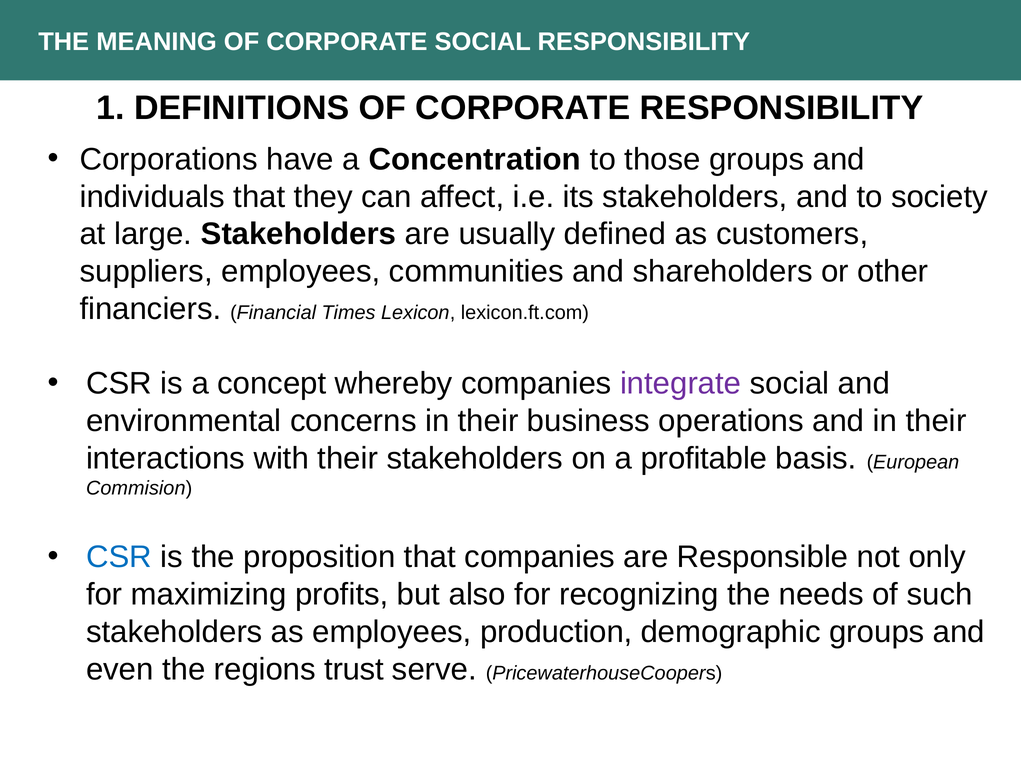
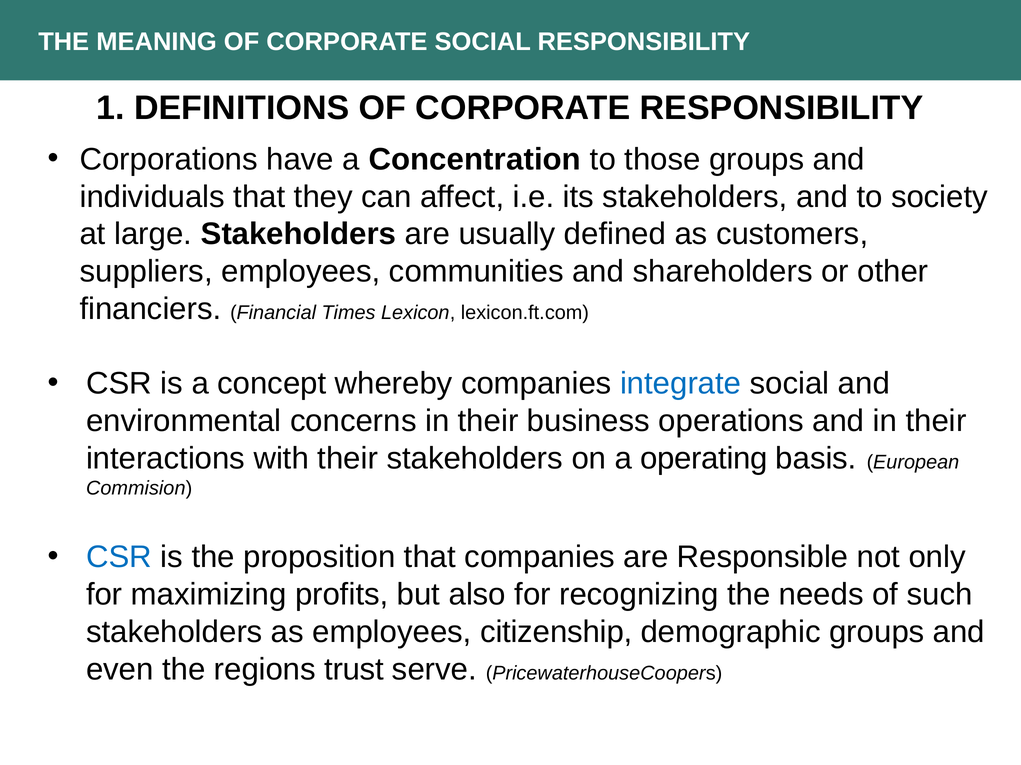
integrate colour: purple -> blue
profitable: profitable -> operating
production: production -> citizenship
